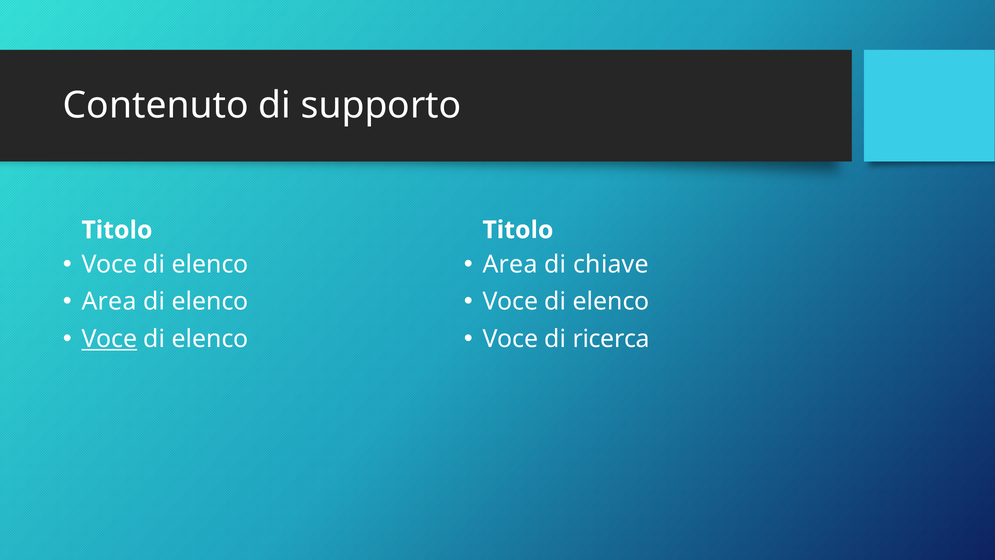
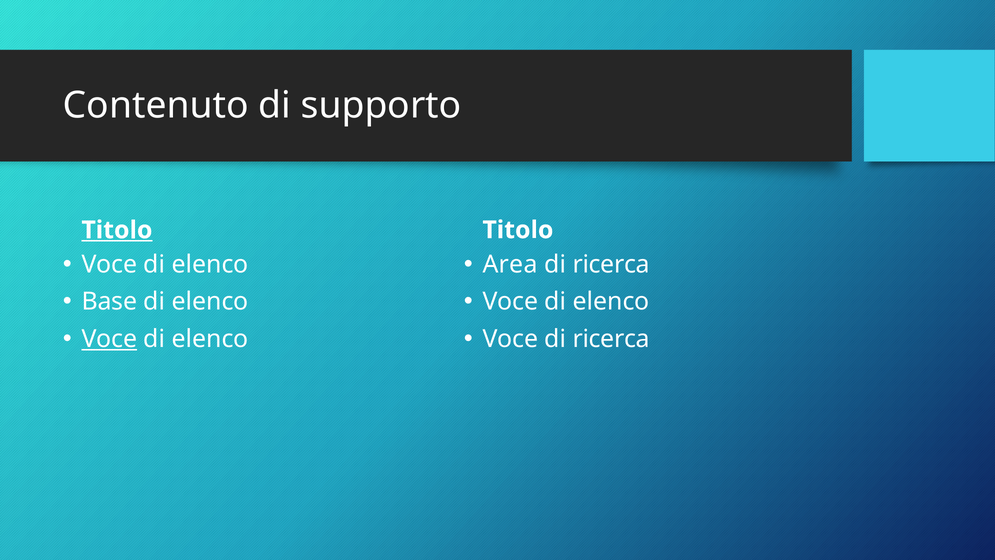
Titolo at (117, 230) underline: none -> present
chiave at (611, 264): chiave -> ricerca
Area at (109, 302): Area -> Base
